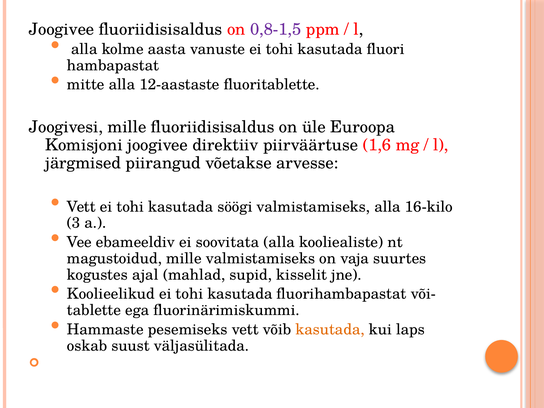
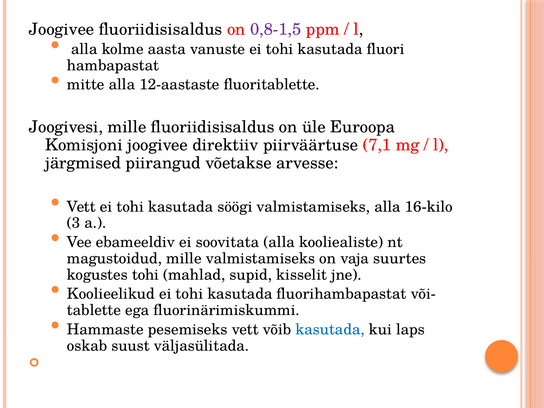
1,6: 1,6 -> 7,1
kogustes ajal: ajal -> tohi
kasutada at (330, 329) colour: orange -> blue
